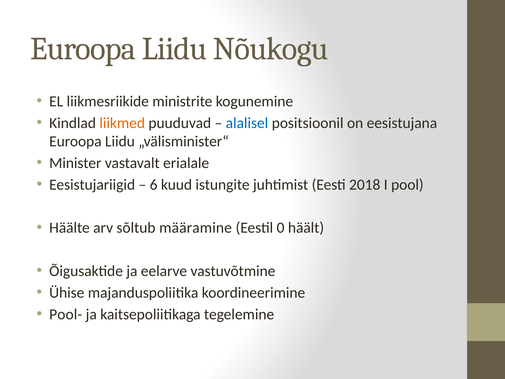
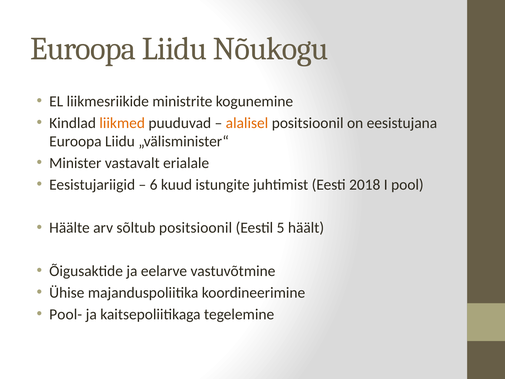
alalisel colour: blue -> orange
sõltub määramine: määramine -> positsioonil
0: 0 -> 5
